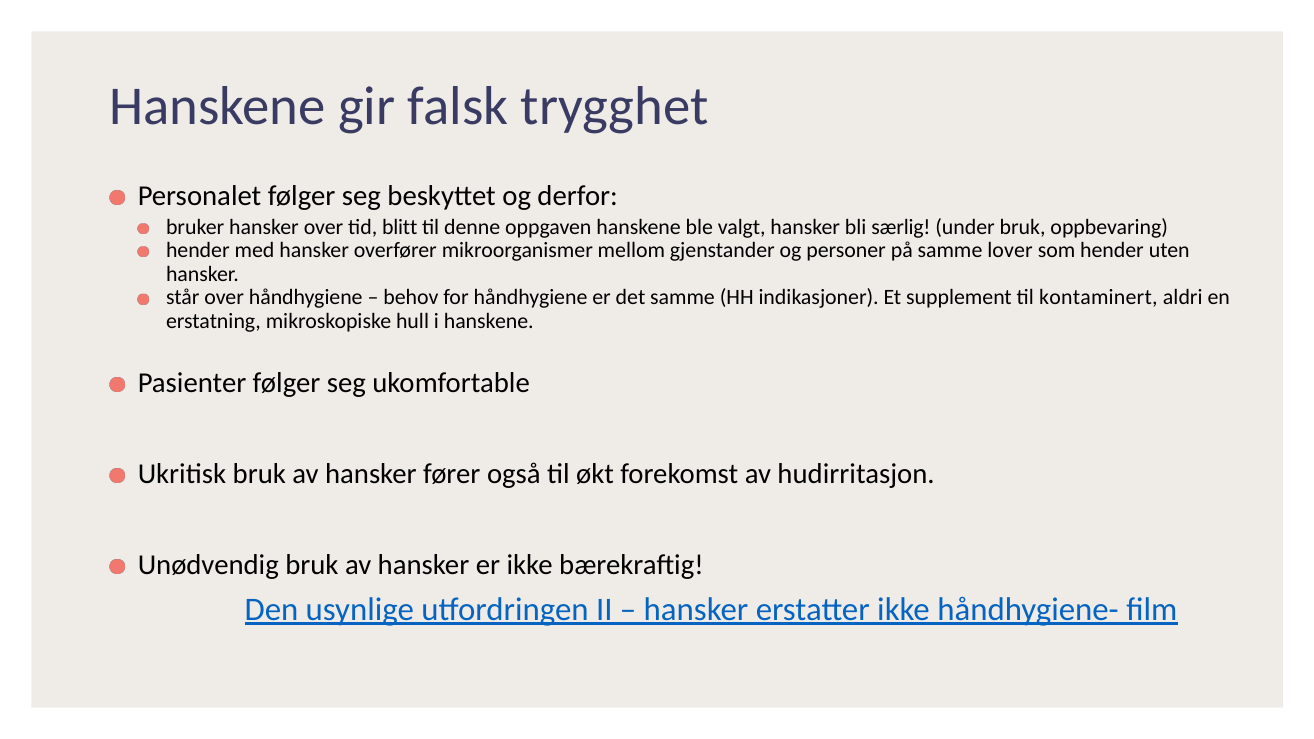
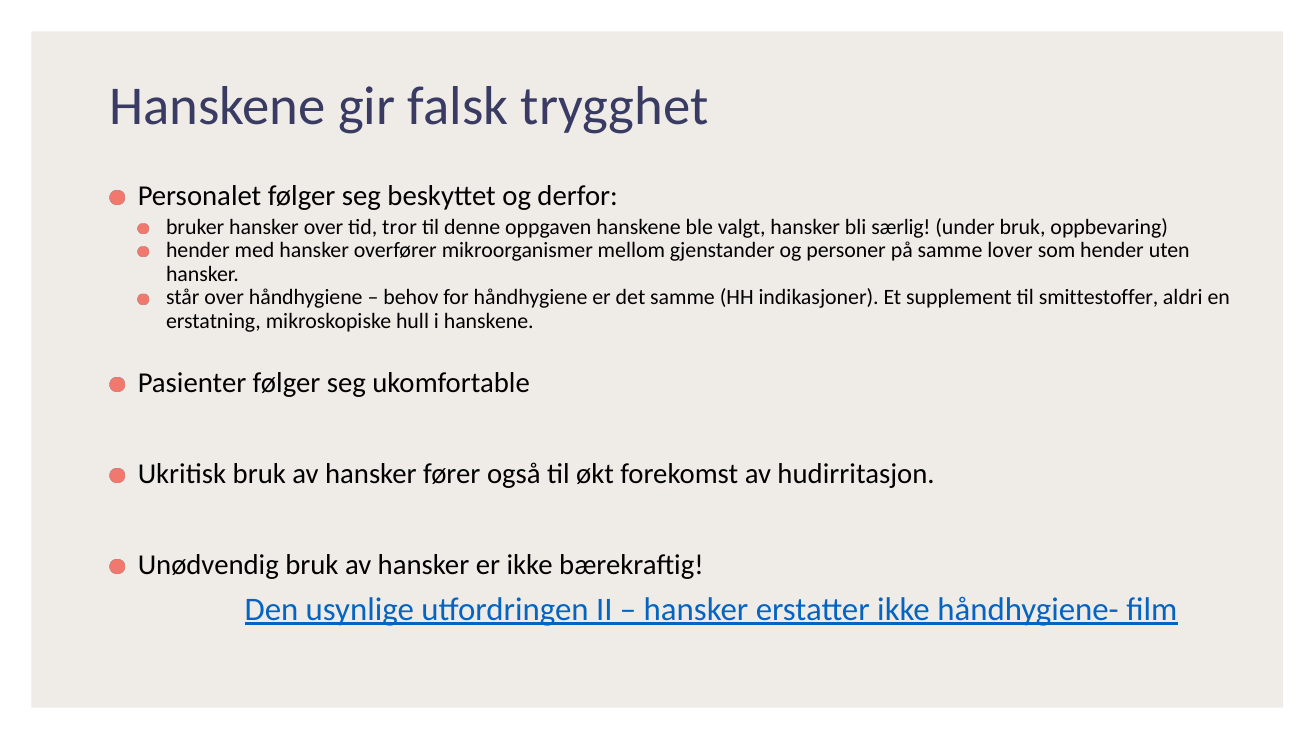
blitt: blitt -> tror
kontaminert: kontaminert -> smittestoffer
